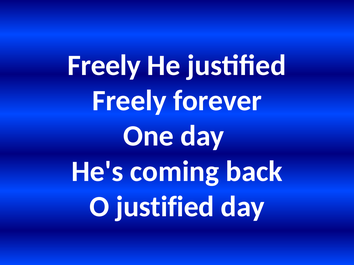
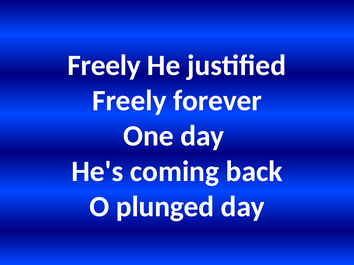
O justified: justified -> plunged
